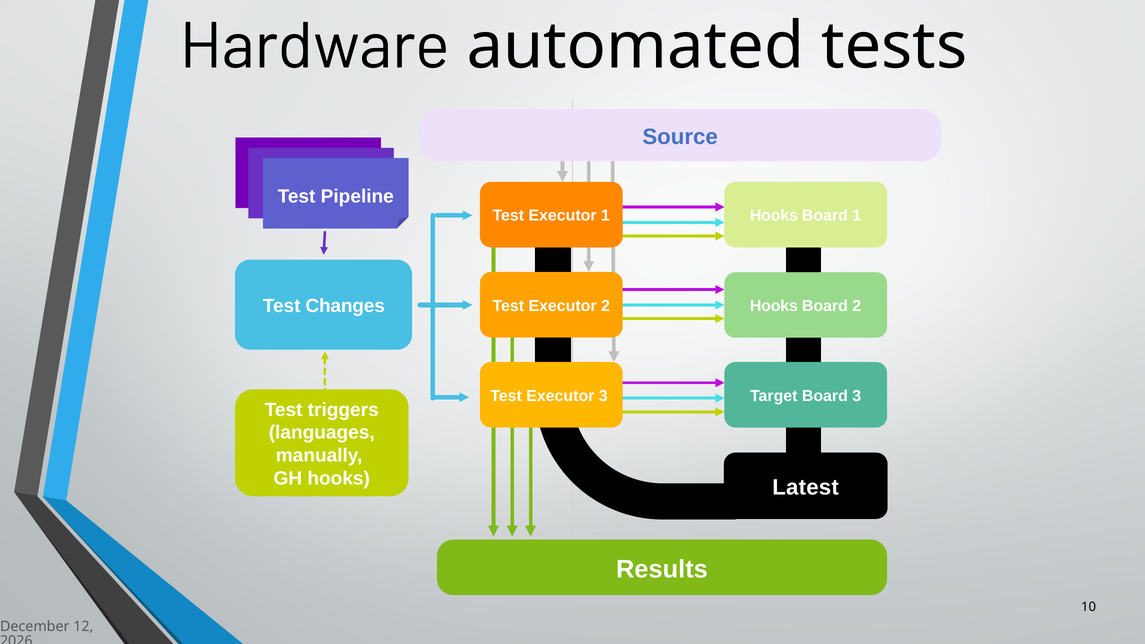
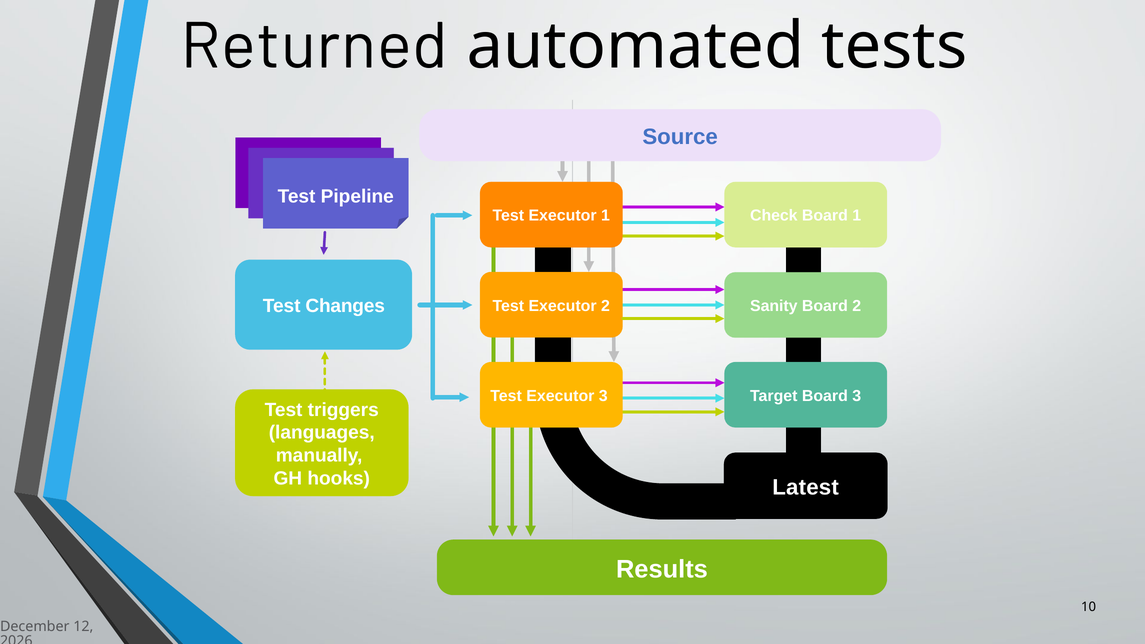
Hardware: Hardware -> Returned
Hooks at (774, 216): Hooks -> Check
Hooks at (774, 306): Hooks -> Sanity
